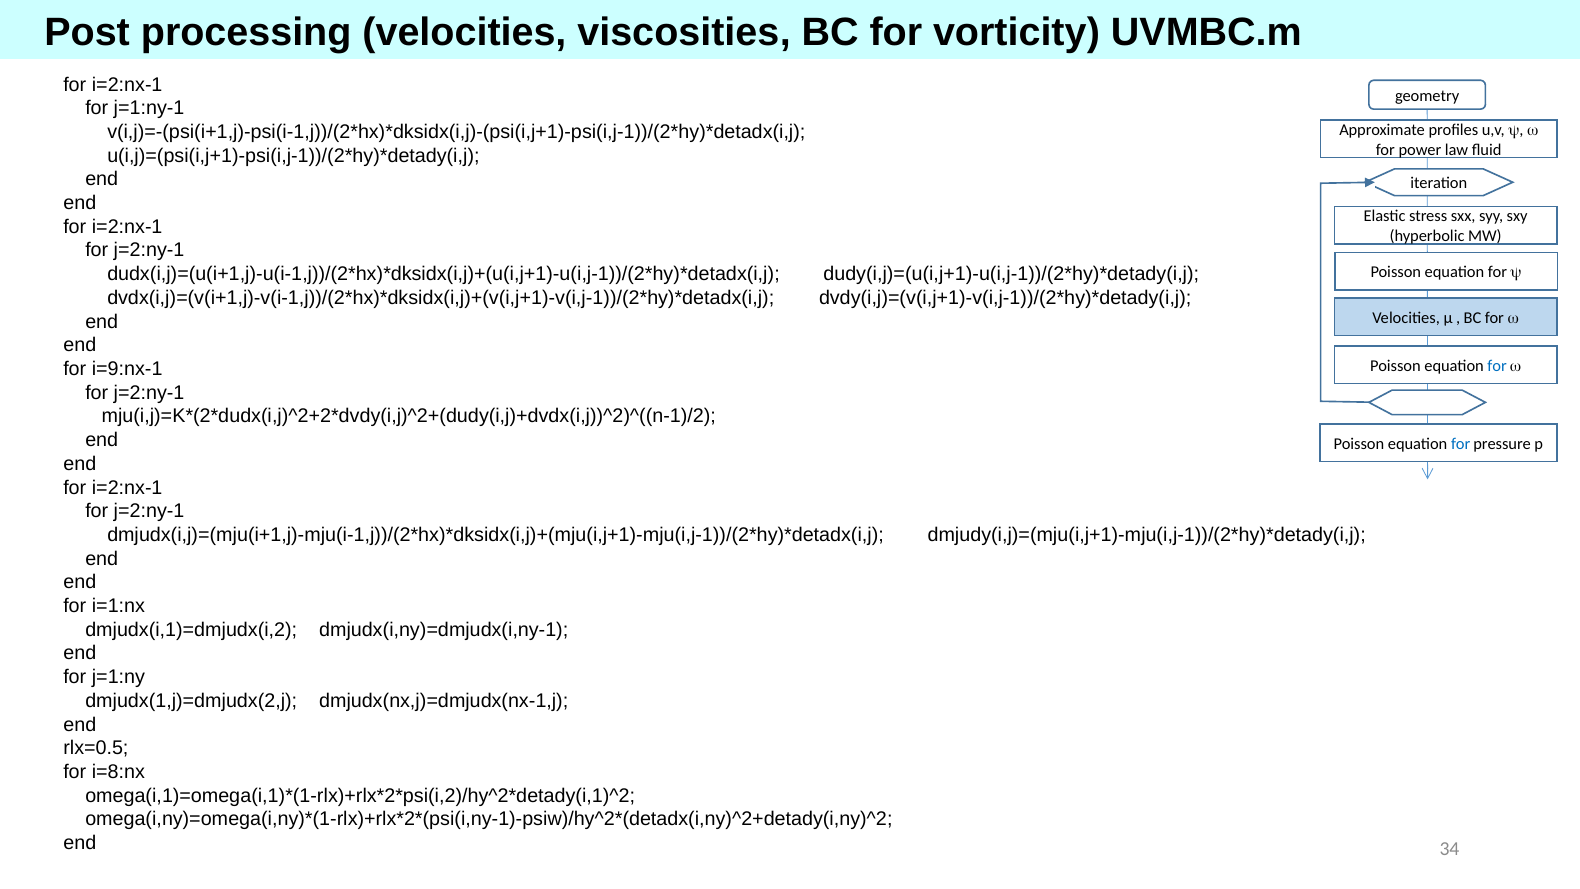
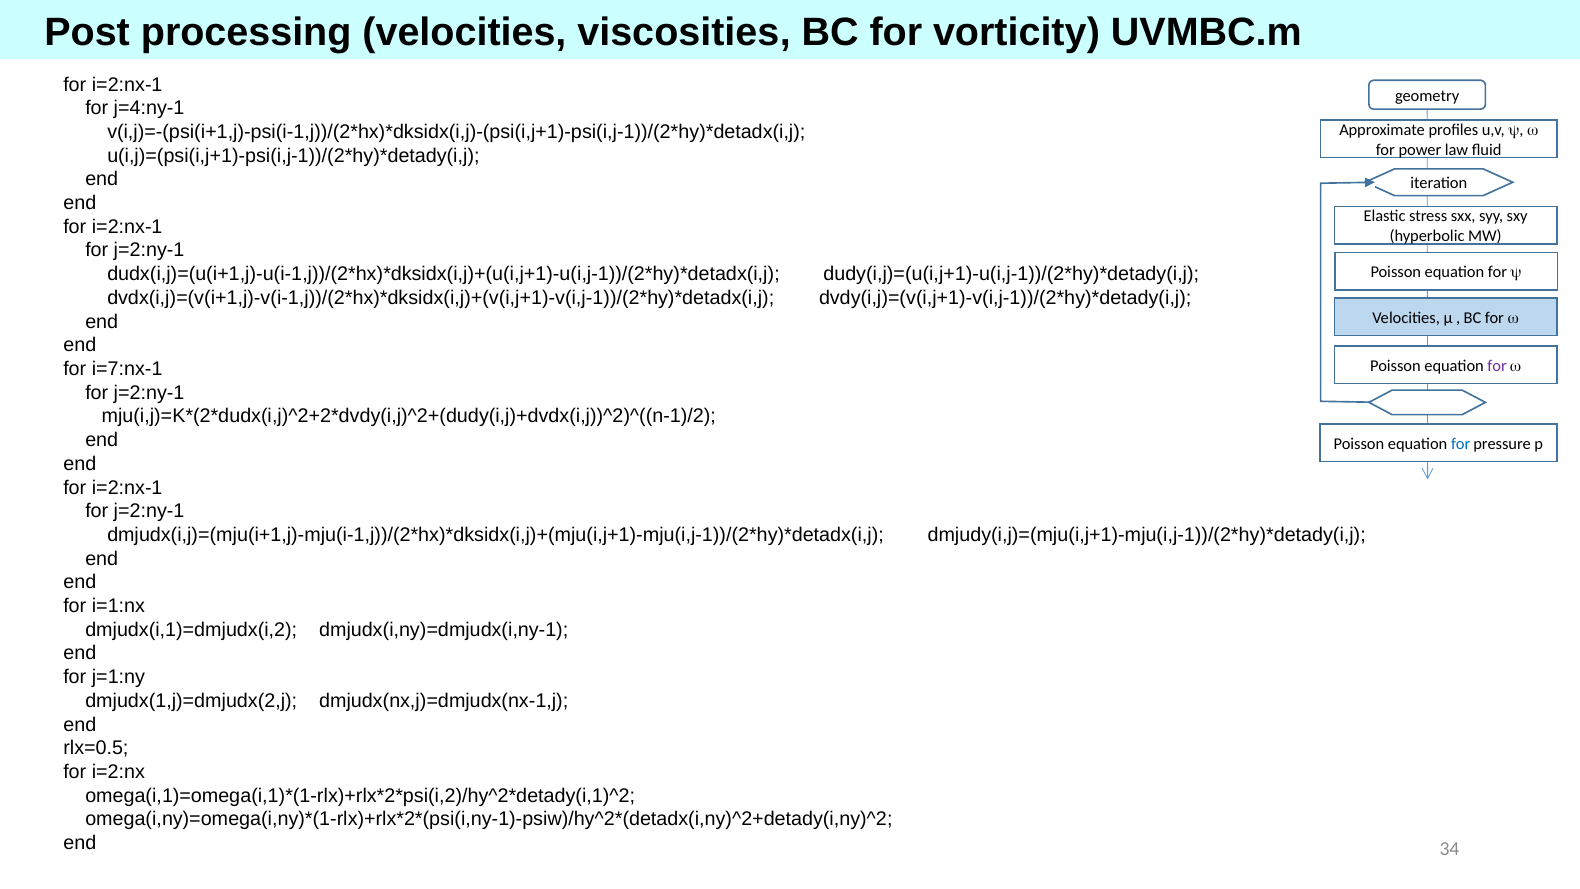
j=1:ny-1: j=1:ny-1 -> j=4:ny-1
for at (1497, 366) colour: blue -> purple
i=9:nx-1: i=9:nx-1 -> i=7:nx-1
i=8:nx: i=8:nx -> i=2:nx
